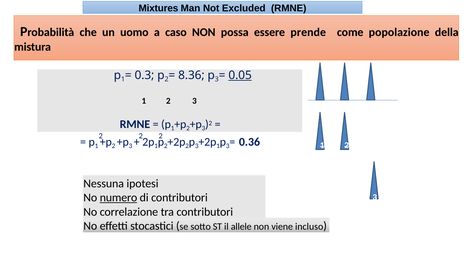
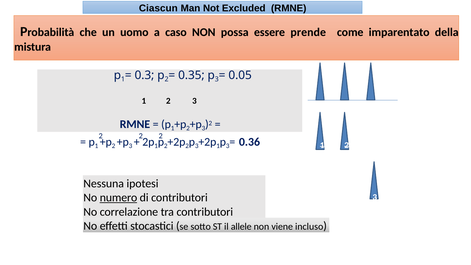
Mixtures: Mixtures -> Ciascun
popolazione: popolazione -> imparentato
8.36: 8.36 -> 0.35
0.05 underline: present -> none
